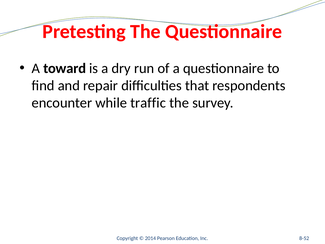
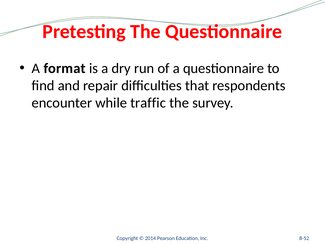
toward: toward -> format
